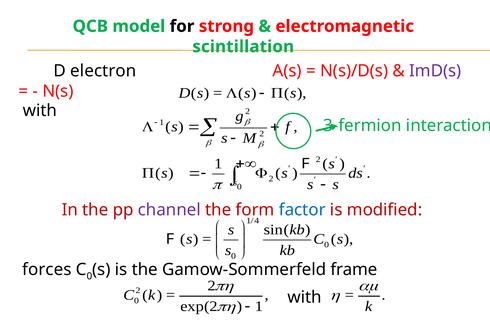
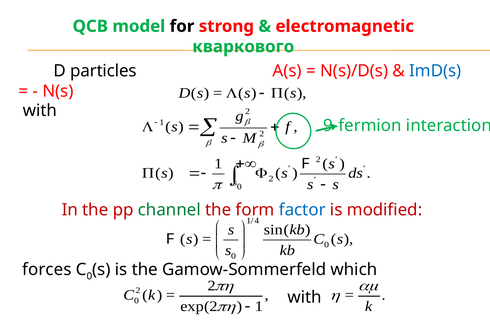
scintillation: scintillation -> кваркового
electron: electron -> particles
ImD(s colour: purple -> blue
3-fermion: 3-fermion -> 9-fermion
channel colour: purple -> green
frame: frame -> which
